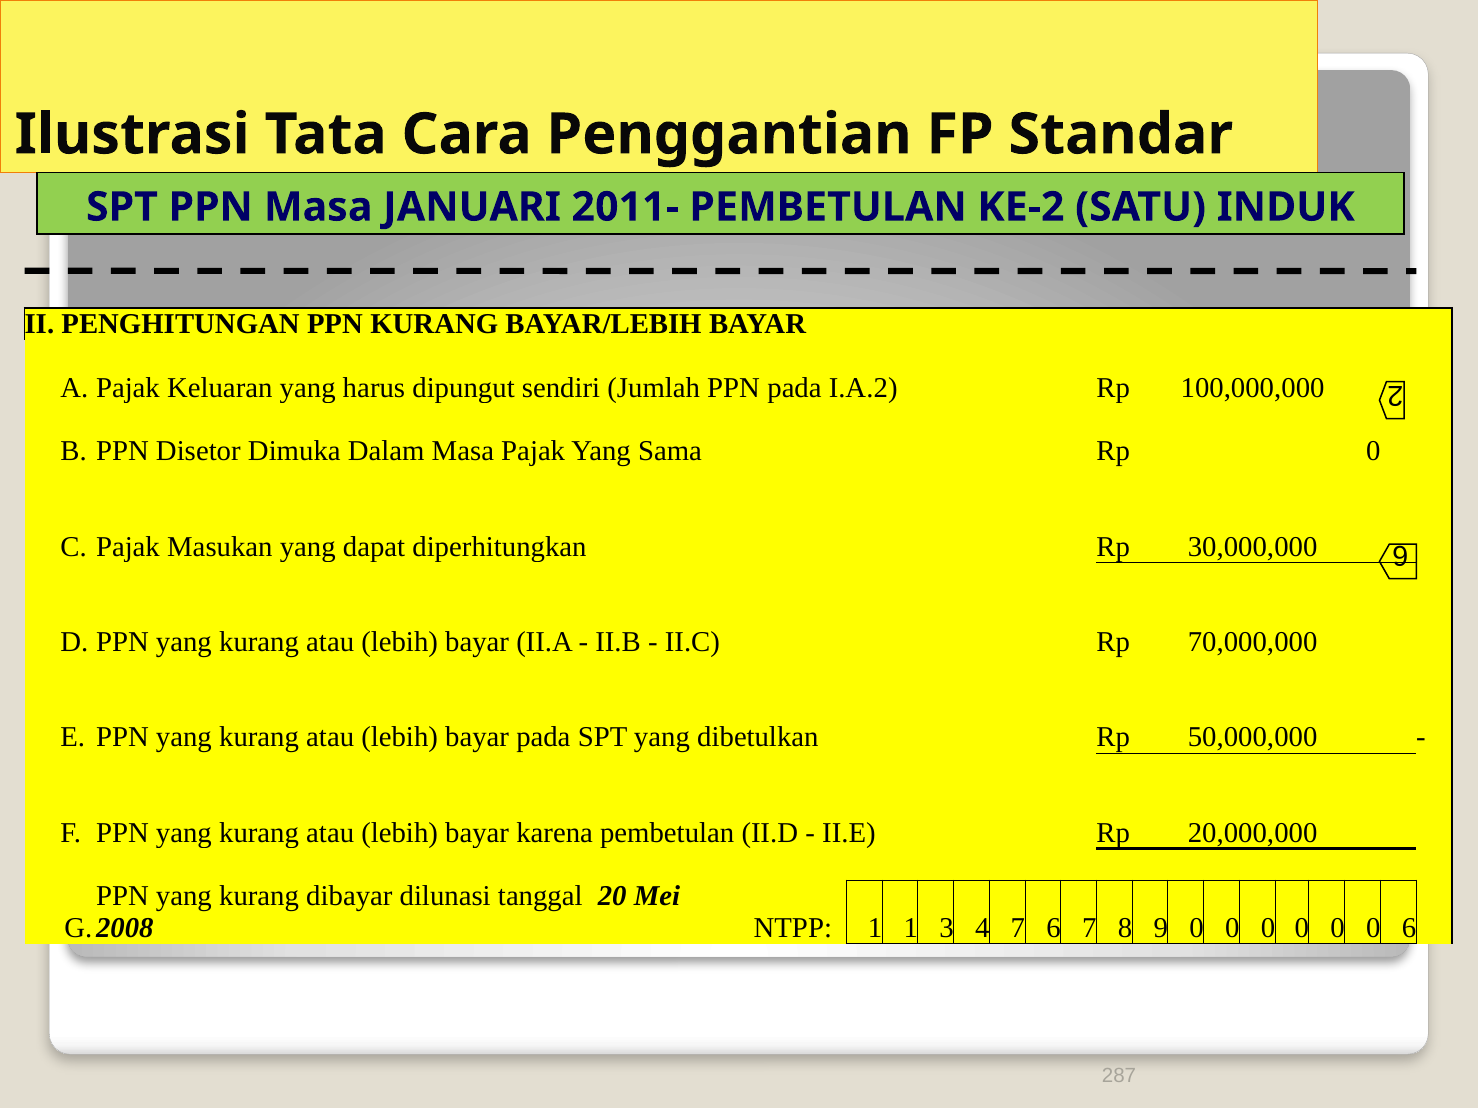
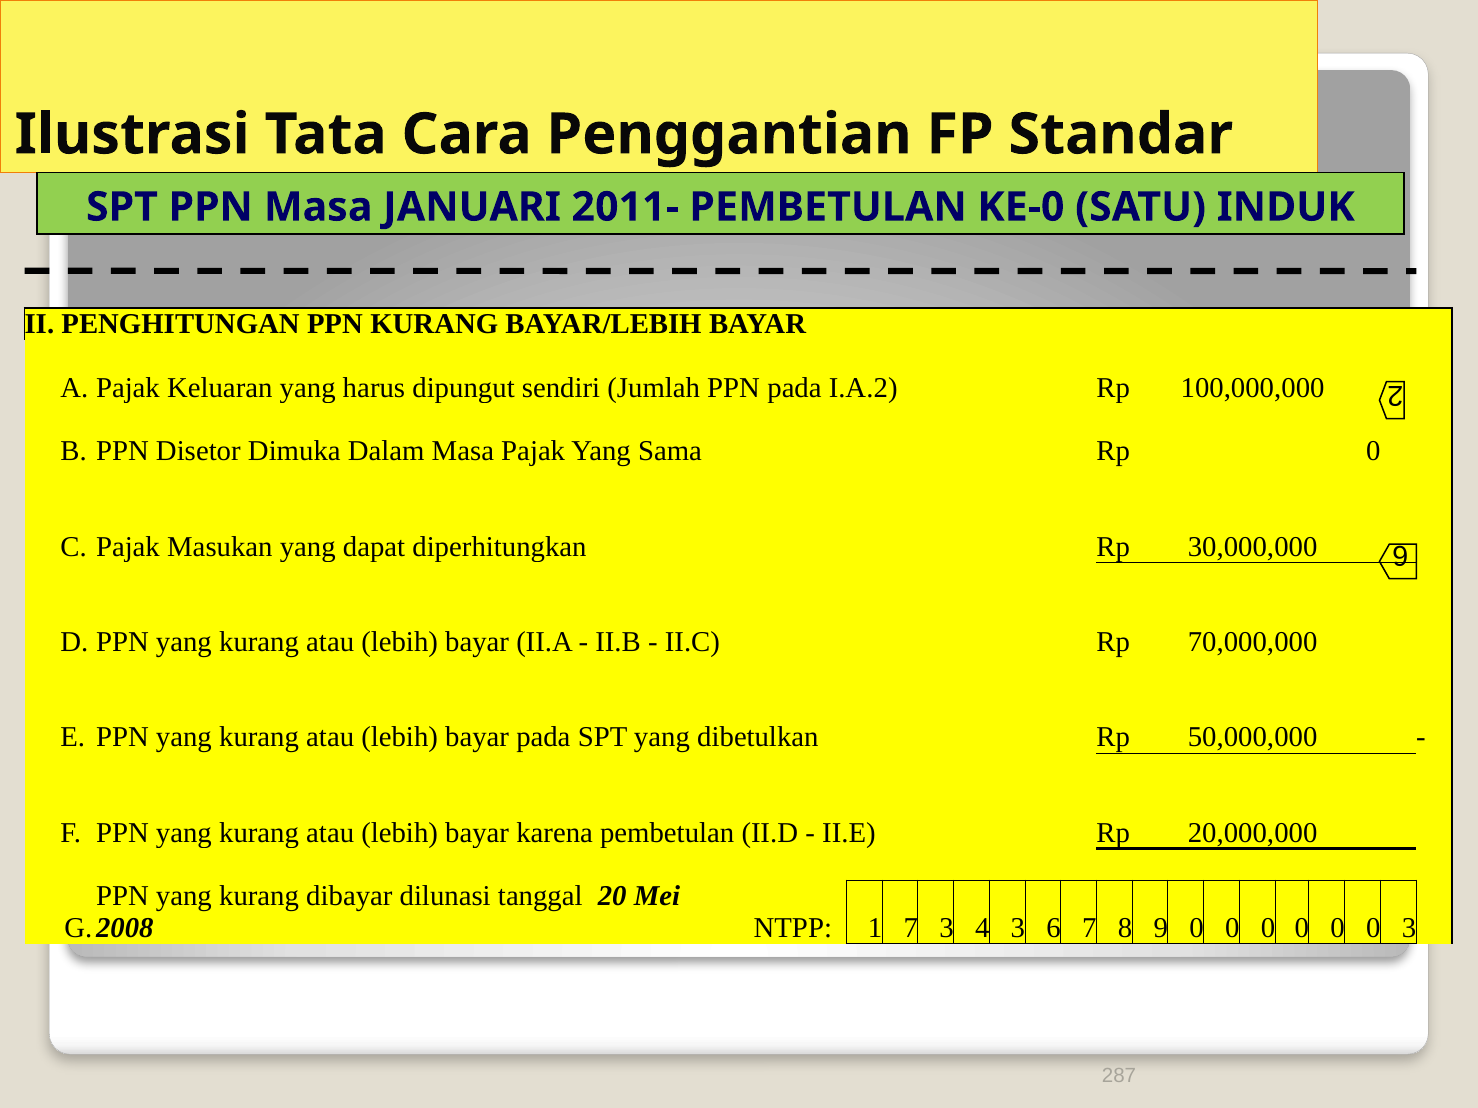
KE-2: KE-2 -> KE-0
1 1: 1 -> 7
4 7: 7 -> 3
0 6: 6 -> 3
